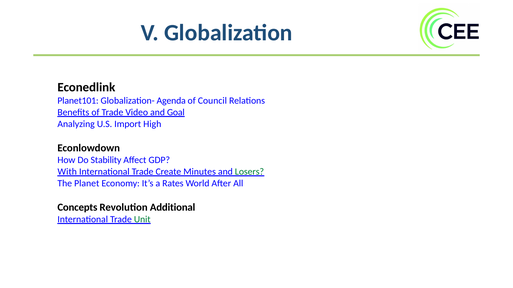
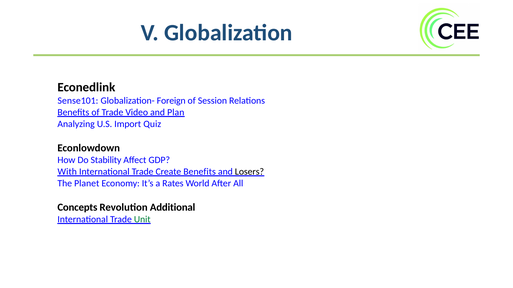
Planet101: Planet101 -> Sense101
Agenda: Agenda -> Foreign
Council: Council -> Session
Goal: Goal -> Plan
High: High -> Quiz
Create Minutes: Minutes -> Benefits
Losers colour: green -> black
